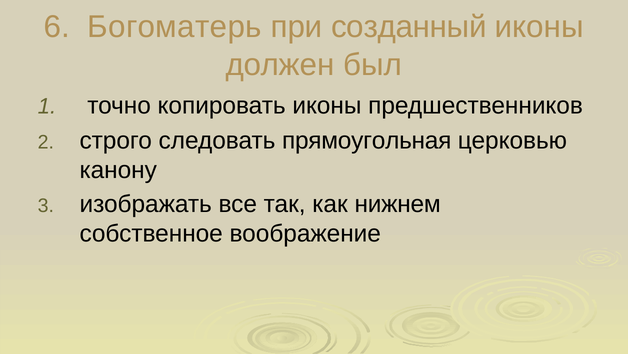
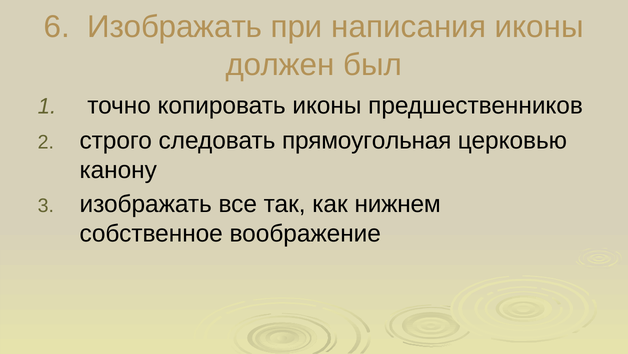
6 Богоматерь: Богоматерь -> Изображать
созданный: созданный -> написания
